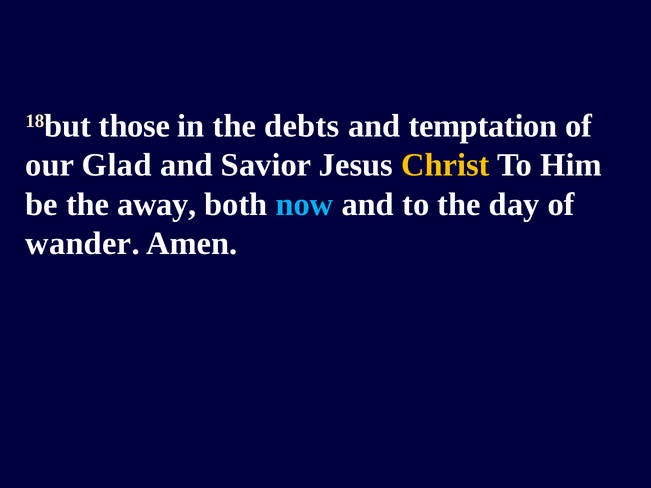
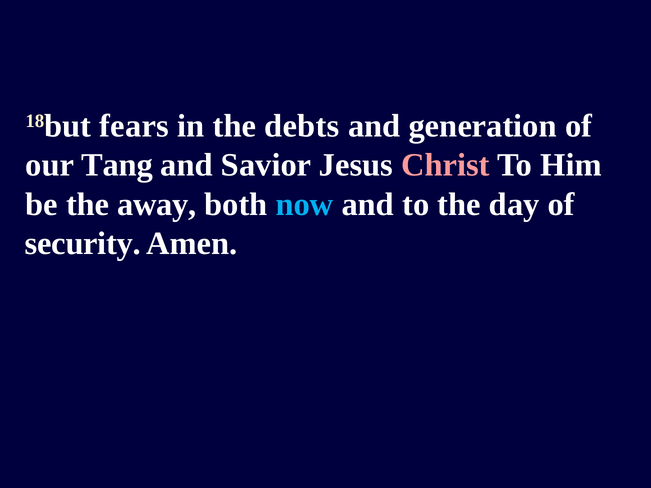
those: those -> fears
temptation: temptation -> generation
Glad: Glad -> Tang
Christ colour: yellow -> pink
wander: wander -> security
